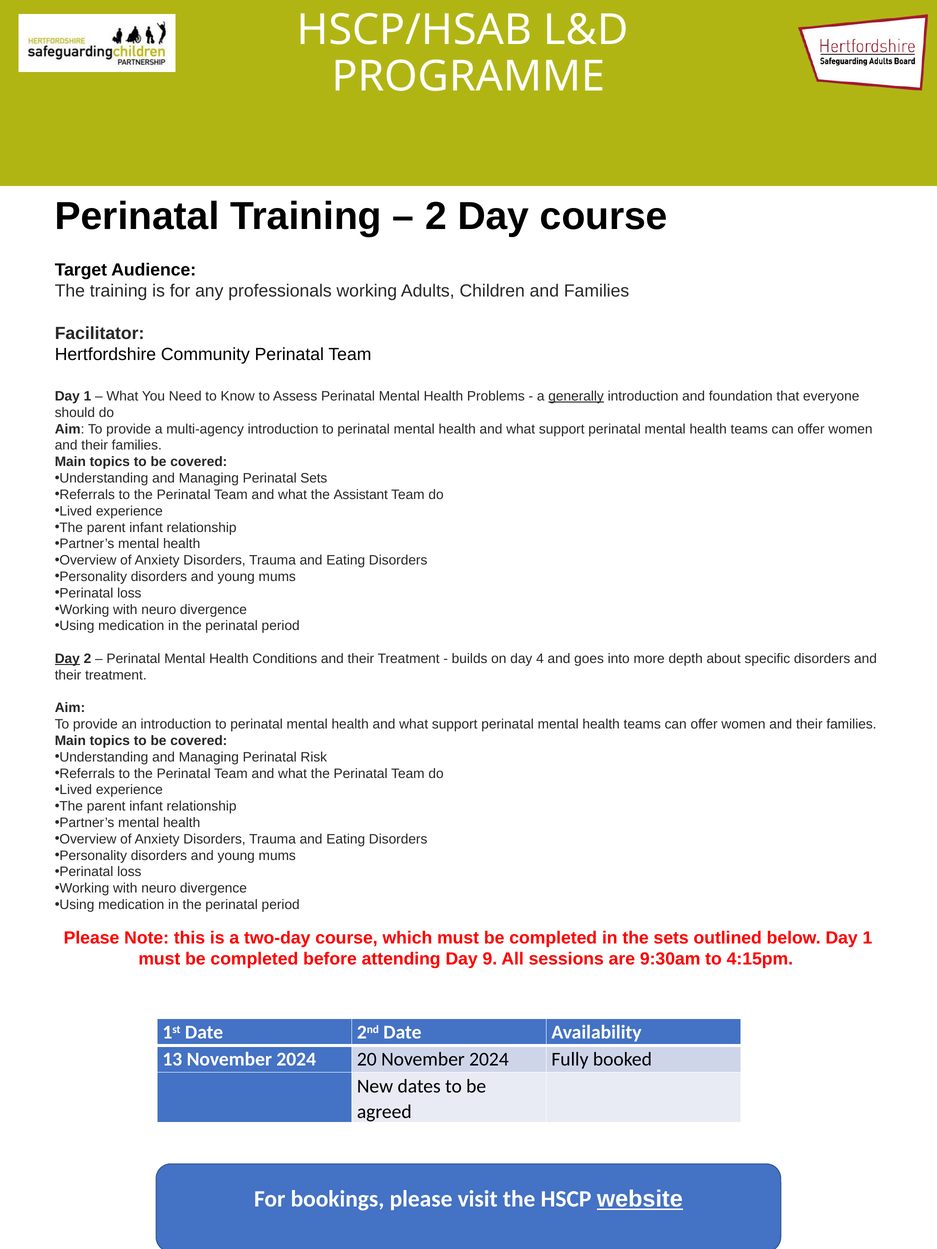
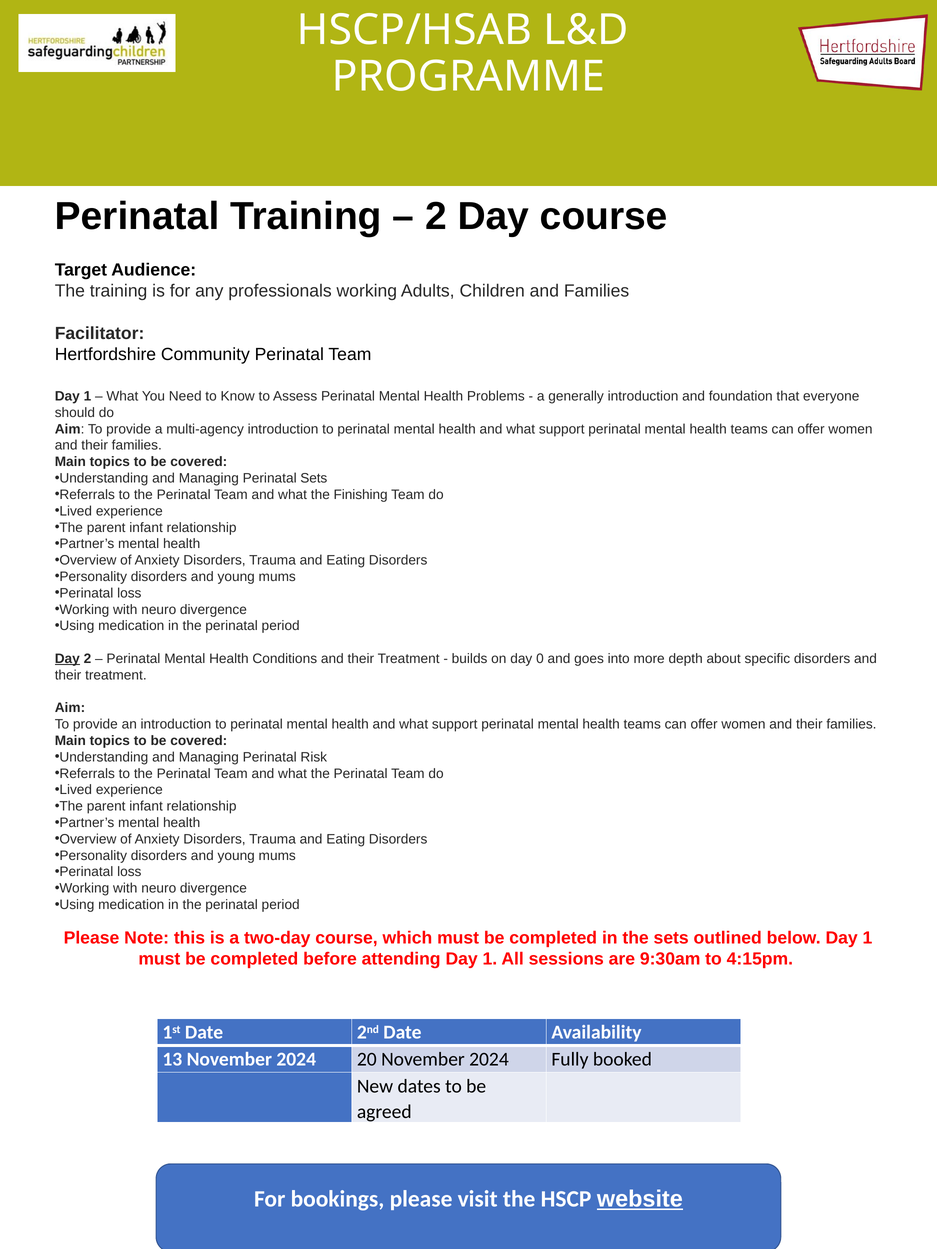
generally underline: present -> none
Assistant: Assistant -> Finishing
4: 4 -> 0
attending Day 9: 9 -> 1
